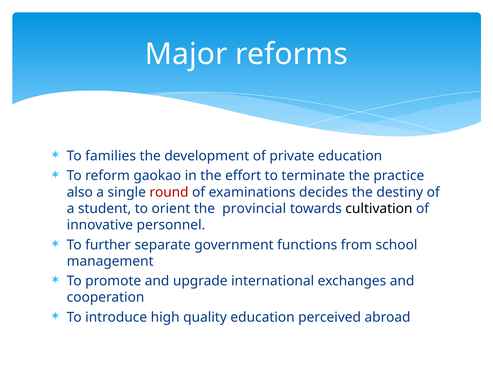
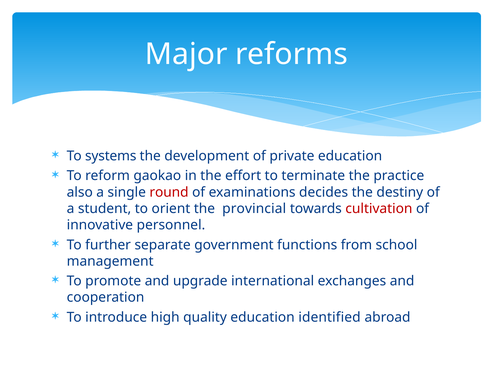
families: families -> systems
cultivation colour: black -> red
perceived: perceived -> identified
